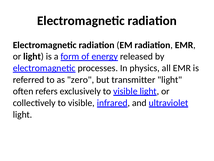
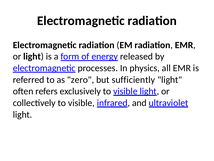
transmitter: transmitter -> sufficiently
